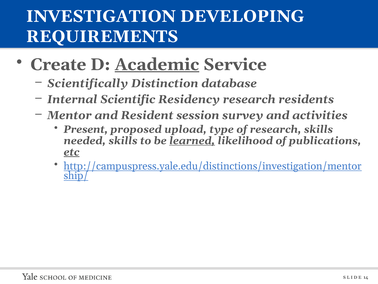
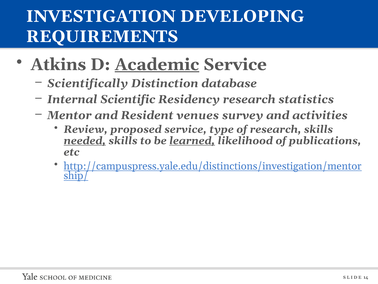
Create: Create -> Atkins
residents: residents -> statistics
session: session -> venues
Present: Present -> Review
proposed upload: upload -> service
needed underline: none -> present
etc underline: present -> none
